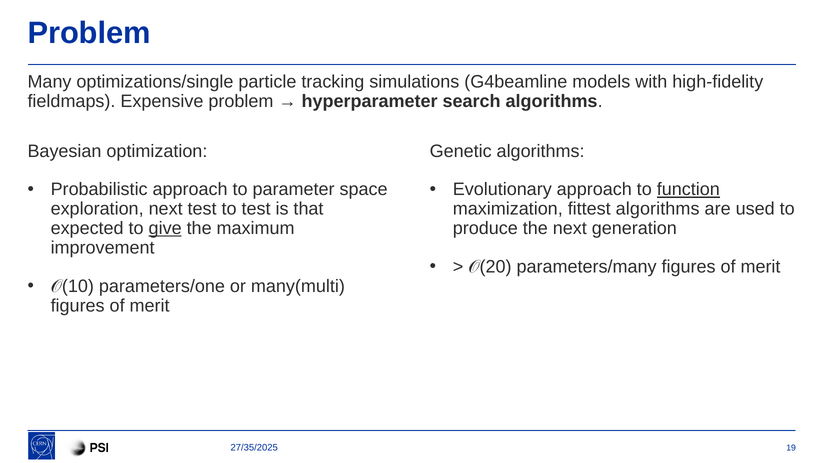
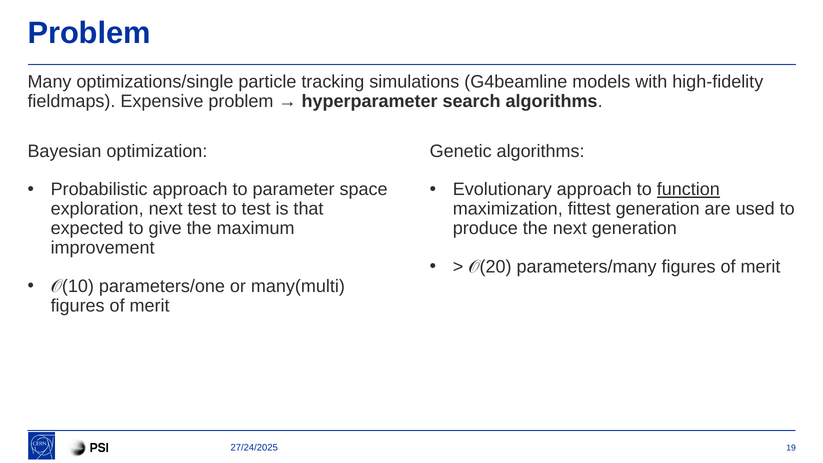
fittest algorithms: algorithms -> generation
give underline: present -> none
27/35/2025: 27/35/2025 -> 27/24/2025
